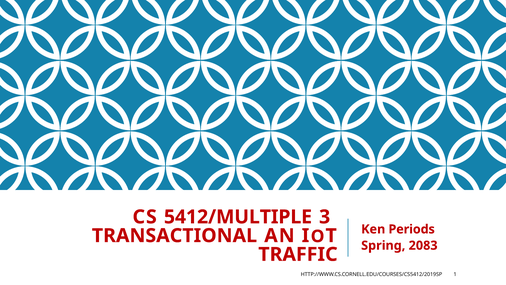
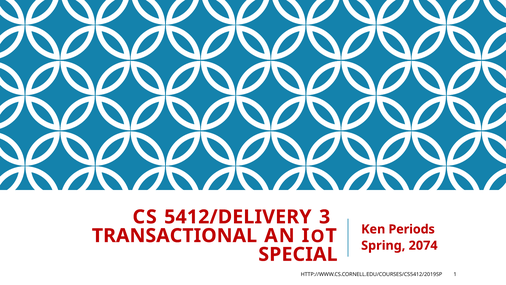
5412/MULTIPLE: 5412/MULTIPLE -> 5412/DELIVERY
2083: 2083 -> 2074
TRAFFIC: TRAFFIC -> SPECIAL
